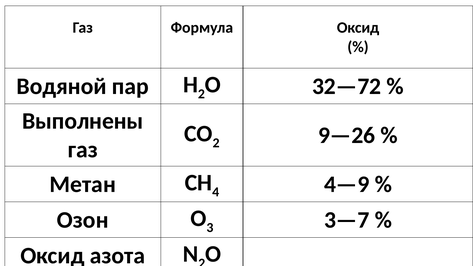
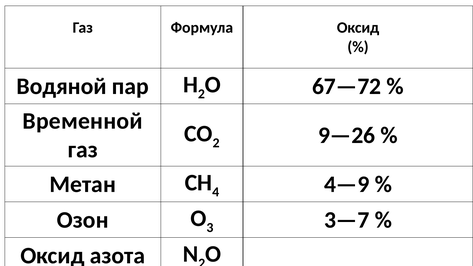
32—72: 32—72 -> 67—72
Выполнены: Выполнены -> Временной
